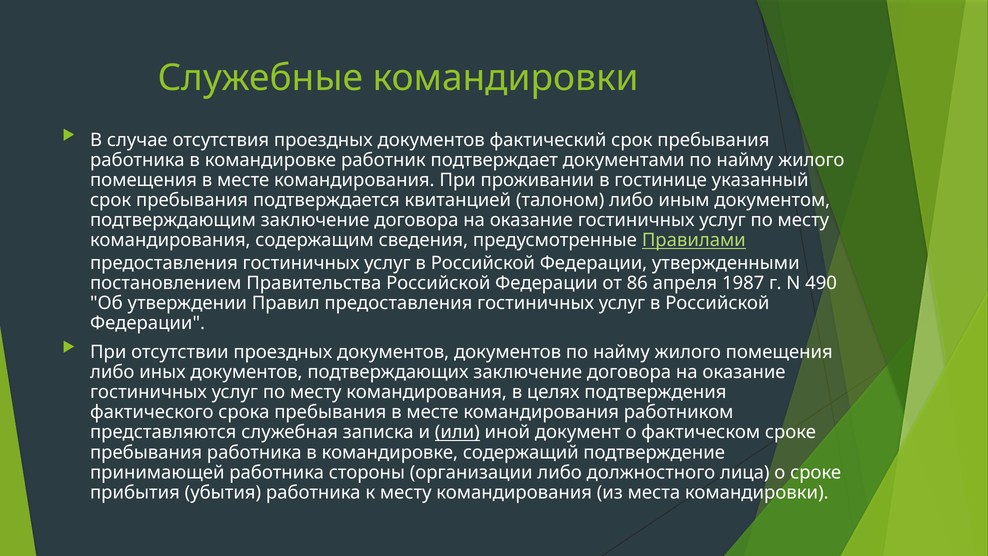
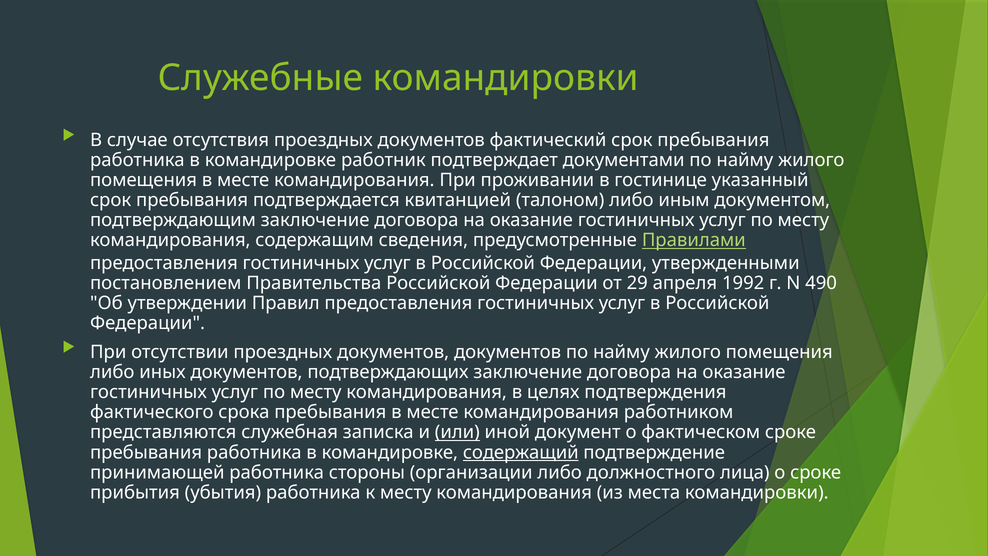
86: 86 -> 29
1987: 1987 -> 1992
содержащий underline: none -> present
